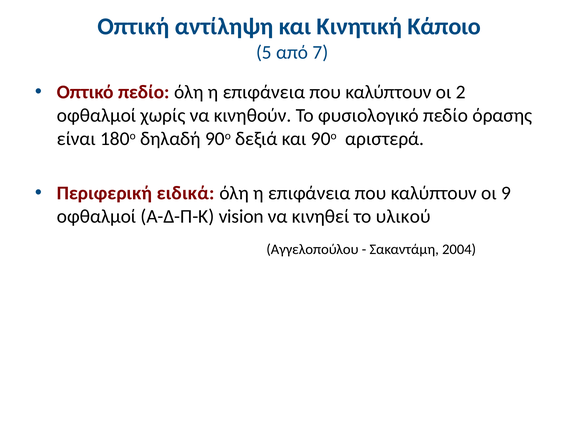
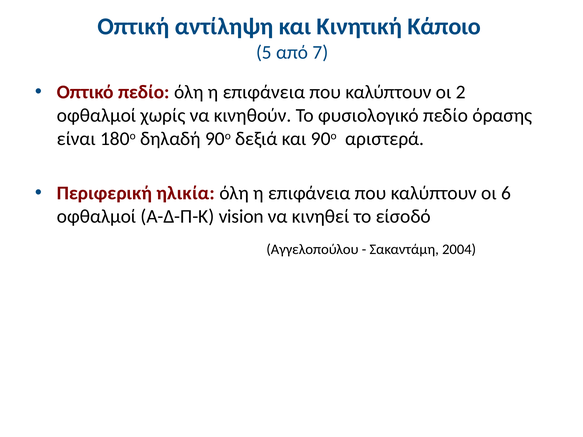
ειδικά: ειδικά -> ηλικία
9: 9 -> 6
υλικού: υλικού -> είσοδό
